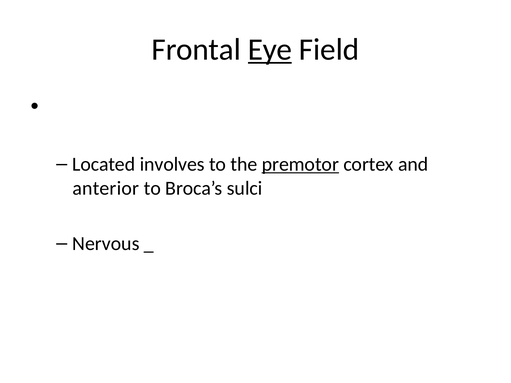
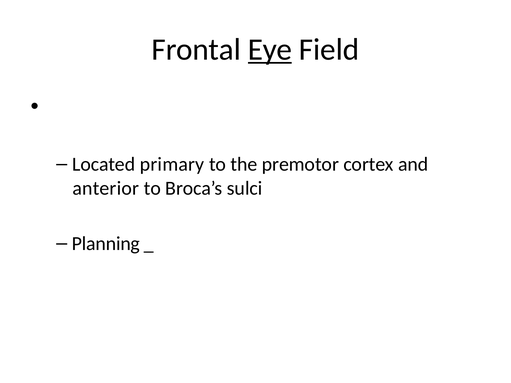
involves: involves -> primary
premotor underline: present -> none
Nervous: Nervous -> Planning
